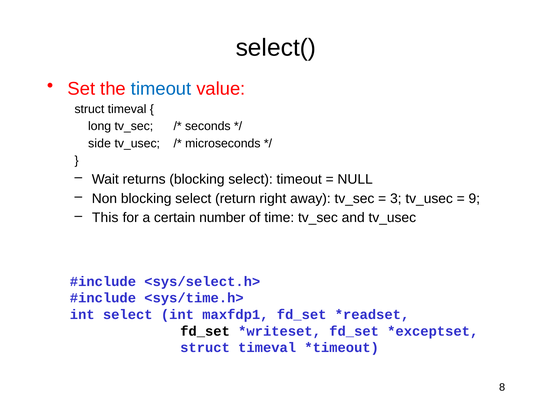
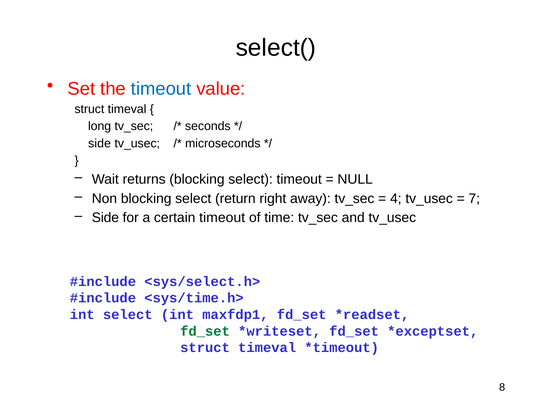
3: 3 -> 4
9: 9 -> 7
This at (105, 218): This -> Side
certain number: number -> timeout
fd_set at (205, 331) colour: black -> green
